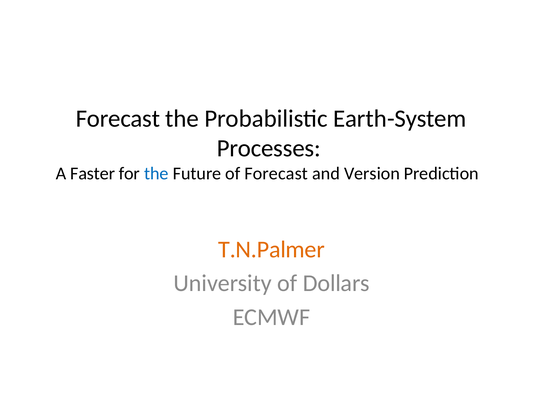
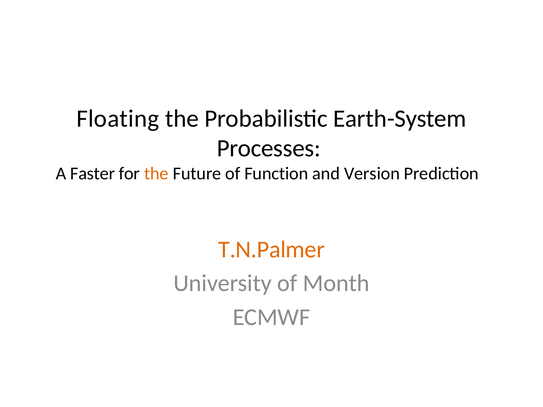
Forecast at (118, 119): Forecast -> Floating
the at (156, 174) colour: blue -> orange
of Forecast: Forecast -> Function
Dollars: Dollars -> Month
